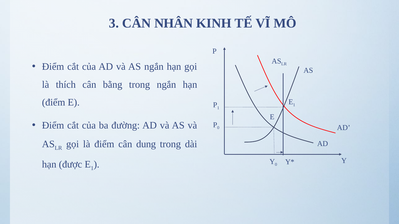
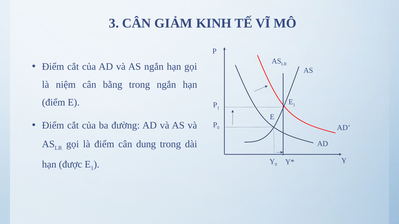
NHÂN: NHÂN -> GIẢM
thích: thích -> niệm
